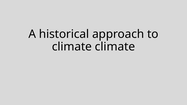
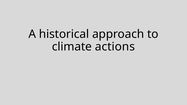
climate climate: climate -> actions
